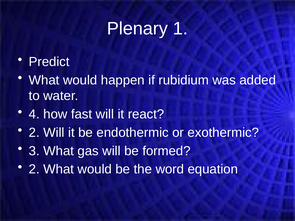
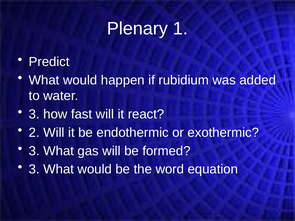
4 at (34, 114): 4 -> 3
2 at (34, 169): 2 -> 3
